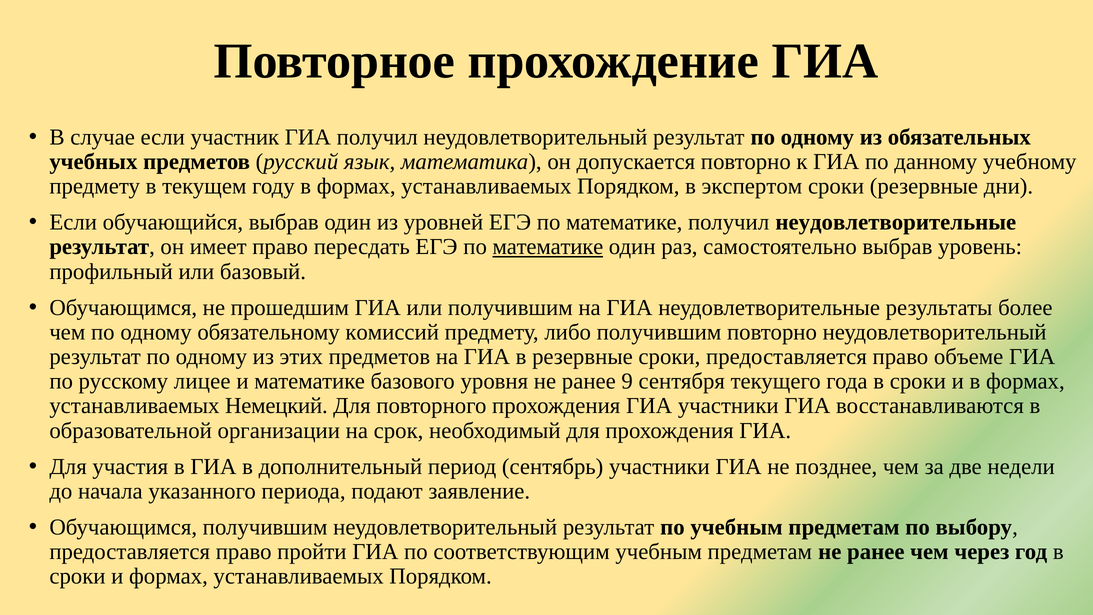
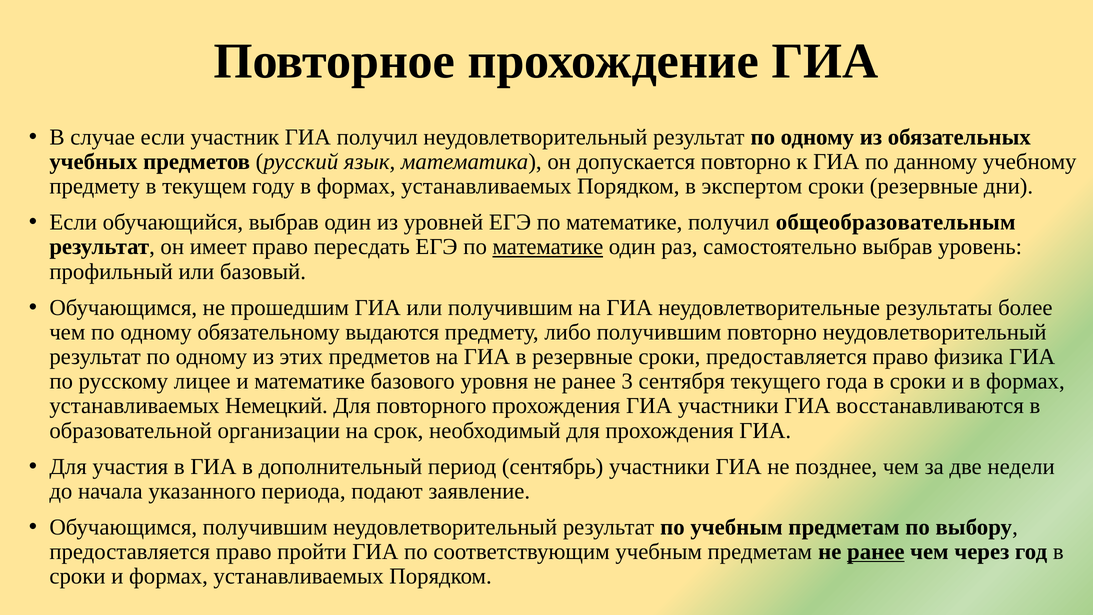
получил неудовлетворительные: неудовлетворительные -> общеобразовательным
комиссий: комиссий -> выдаются
объеме: объеме -> физика
9: 9 -> 3
ранее at (876, 552) underline: none -> present
